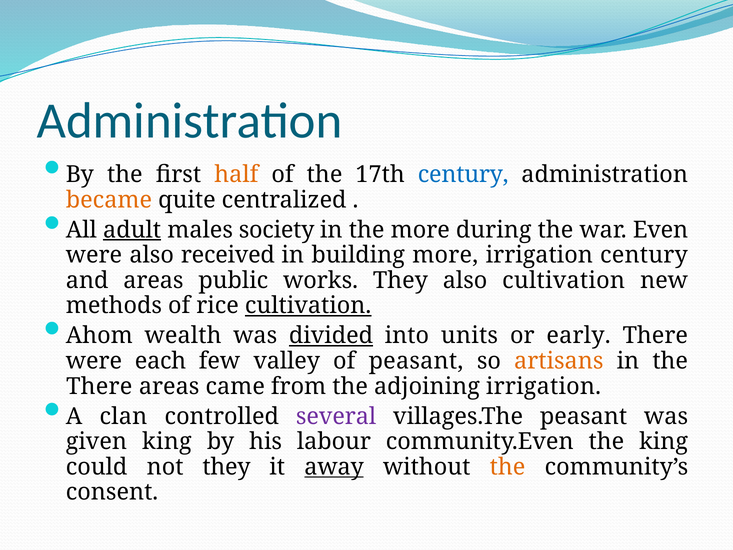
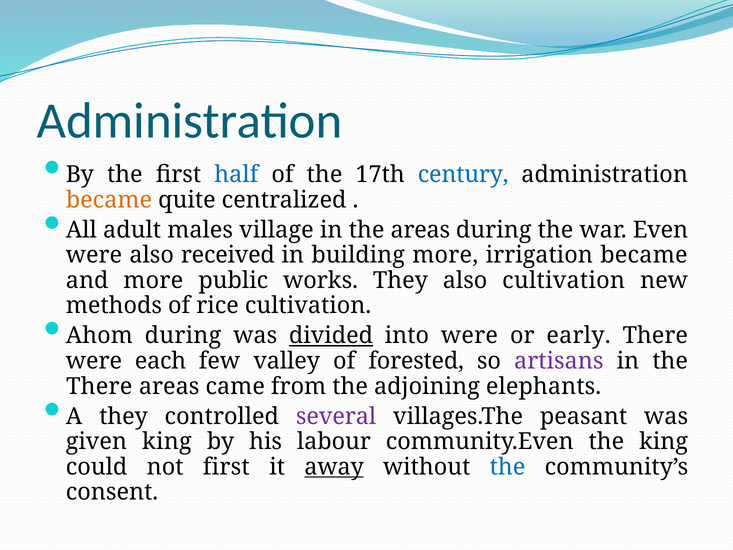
half colour: orange -> blue
adult underline: present -> none
society: society -> village
the more: more -> areas
irrigation century: century -> became
and areas: areas -> more
cultivation at (308, 306) underline: present -> none
Ahom wealth: wealth -> during
into units: units -> were
of peasant: peasant -> forested
artisans colour: orange -> purple
adjoining irrigation: irrigation -> elephants
A clan: clan -> they
not they: they -> first
the at (508, 467) colour: orange -> blue
